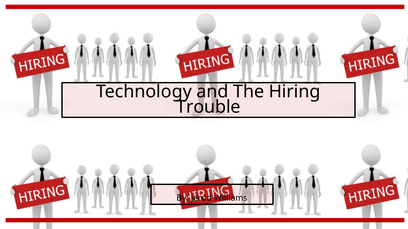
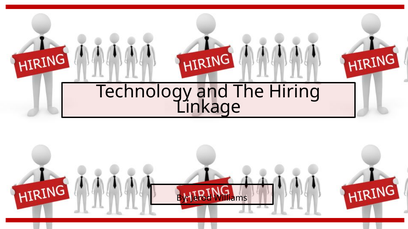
Trouble: Trouble -> Linkage
